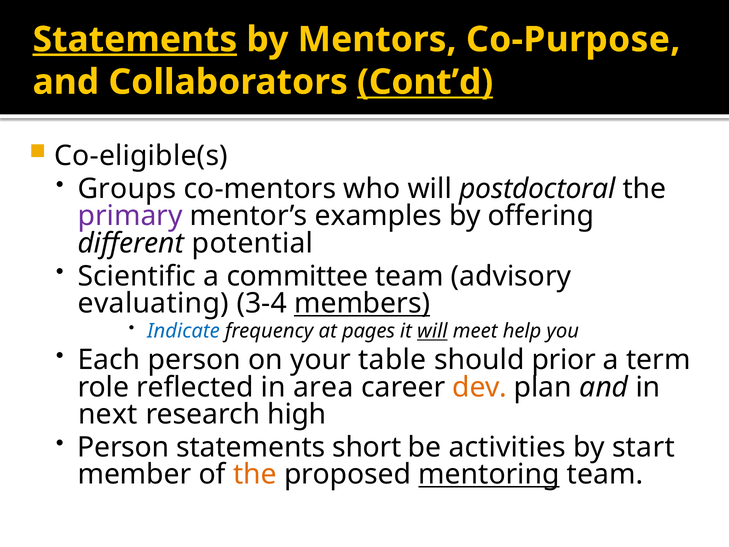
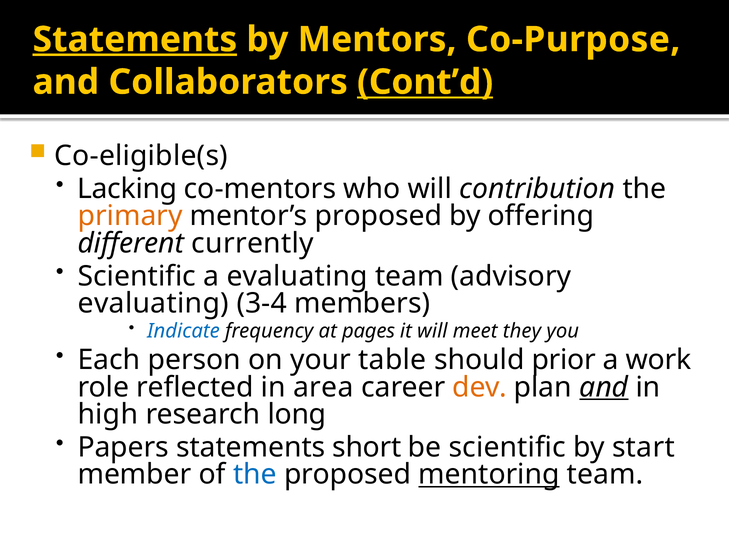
Groups: Groups -> Lacking
postdoctoral: postdoctoral -> contribution
primary colour: purple -> orange
mentor’s examples: examples -> proposed
potential: potential -> currently
a committee: committee -> evaluating
members underline: present -> none
will at (432, 331) underline: present -> none
help: help -> they
term: term -> work
and at (604, 387) underline: none -> present
next: next -> high
high: high -> long
Person at (123, 447): Person -> Papers
be activities: activities -> scientific
the at (255, 474) colour: orange -> blue
